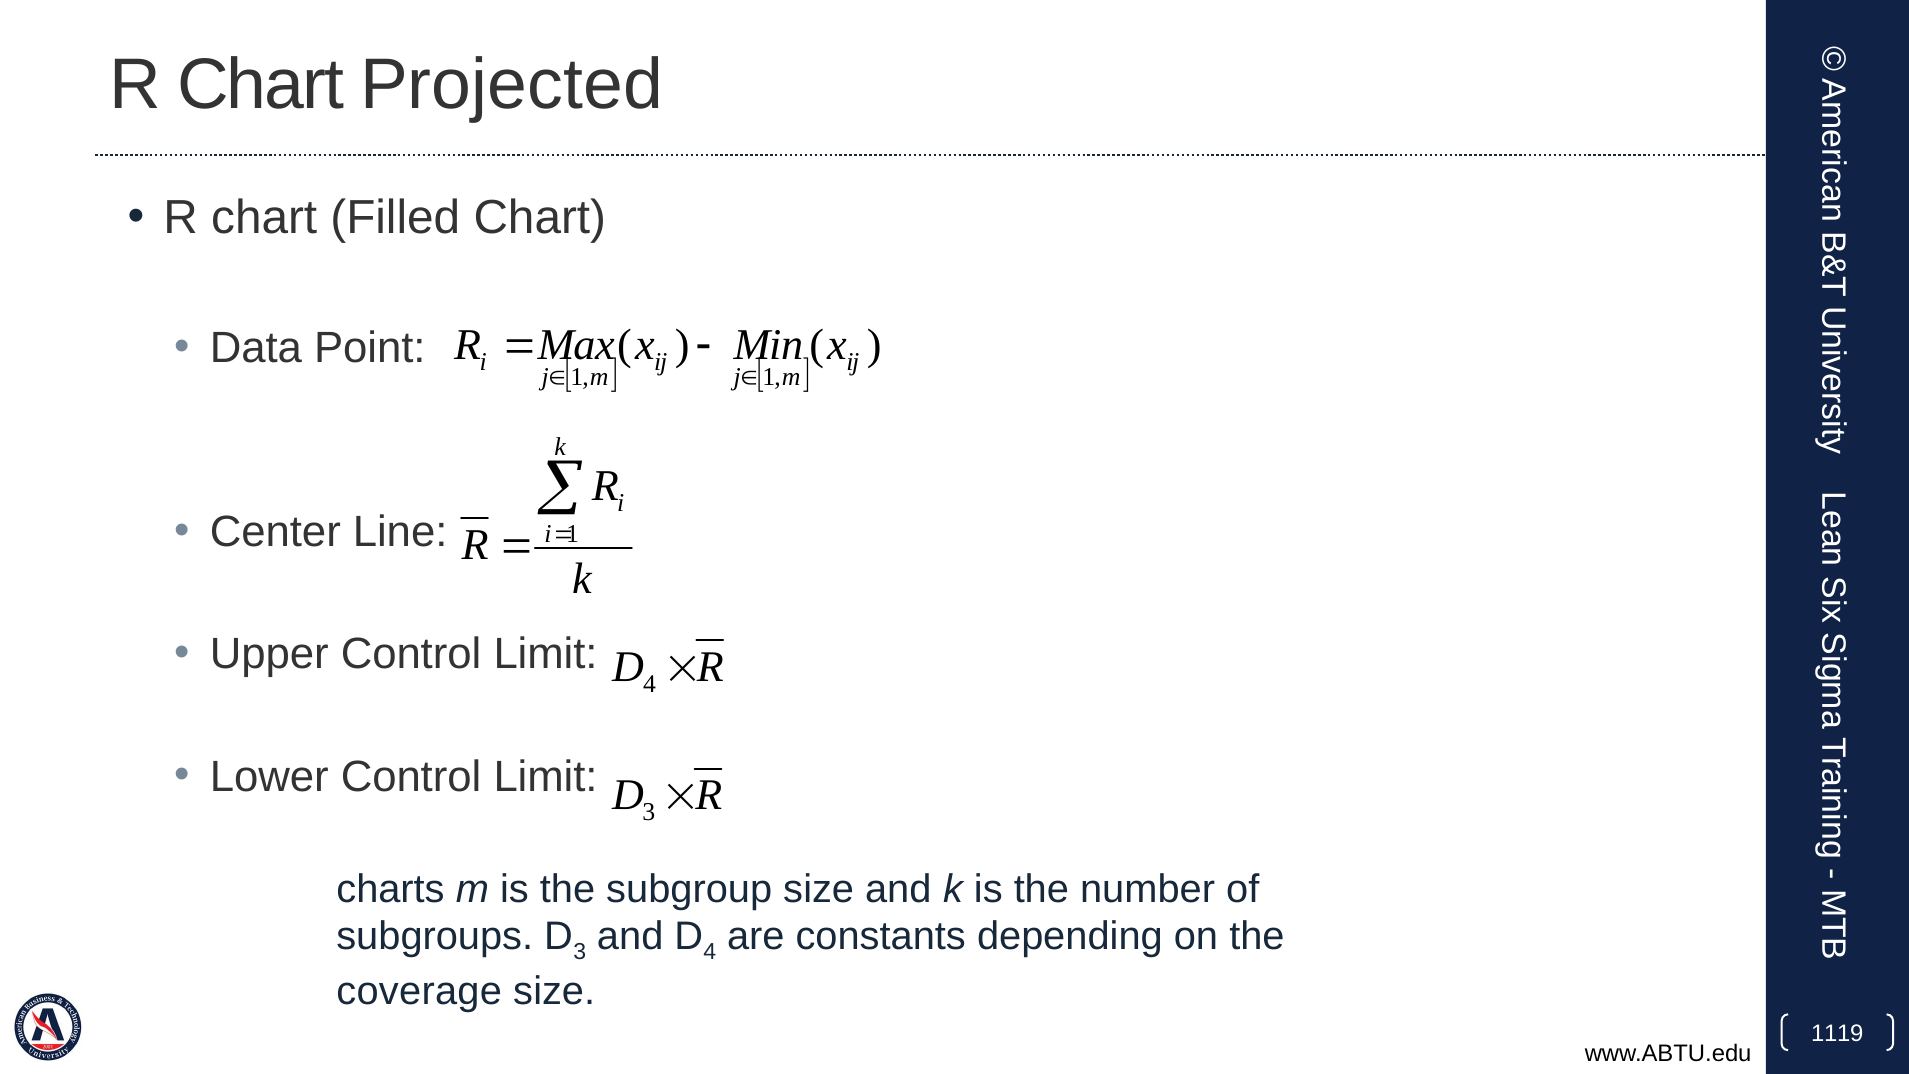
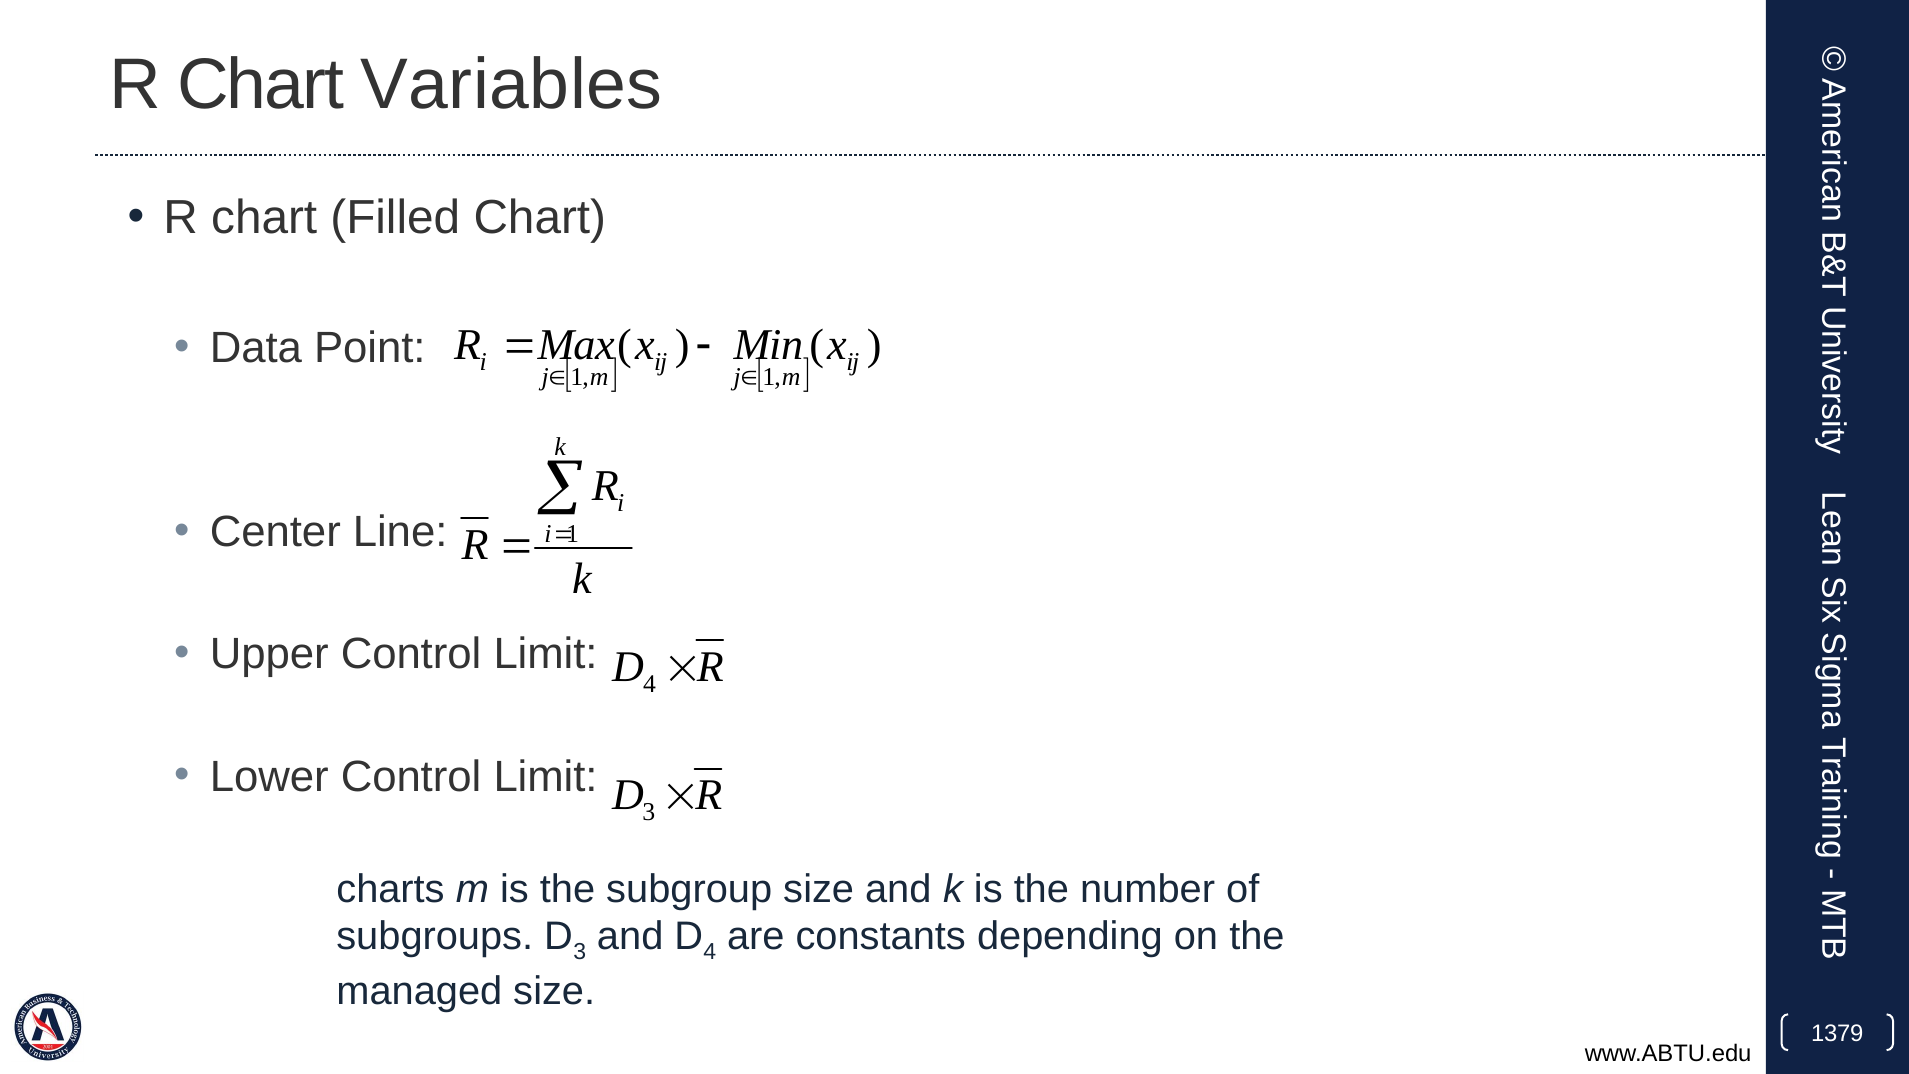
Projected: Projected -> Variables
coverage: coverage -> managed
1119: 1119 -> 1379
